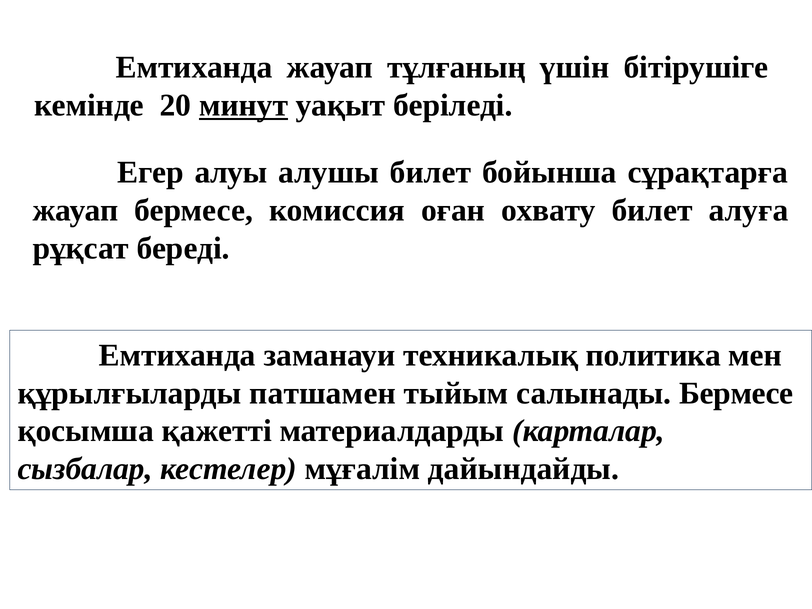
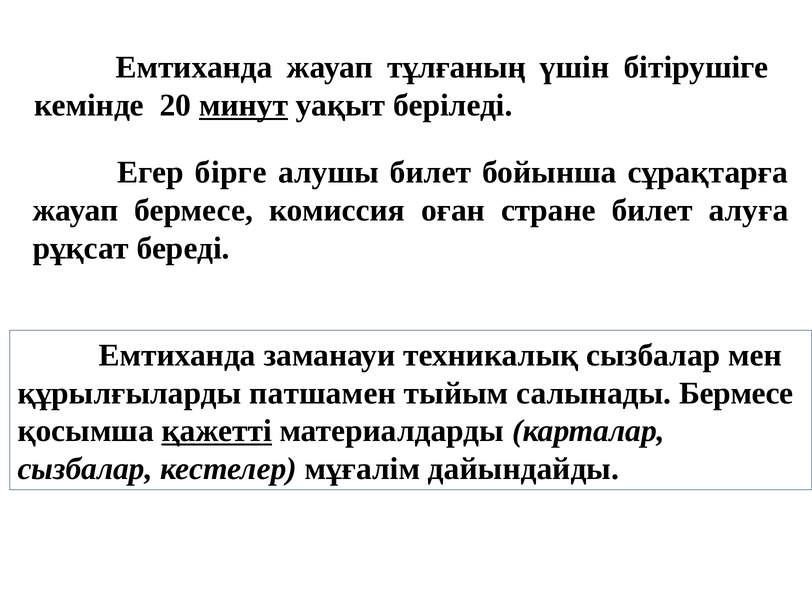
алуы: алуы -> бірге
охвату: охвату -> стране
техникалық политика: политика -> сызбалар
қажетті underline: none -> present
